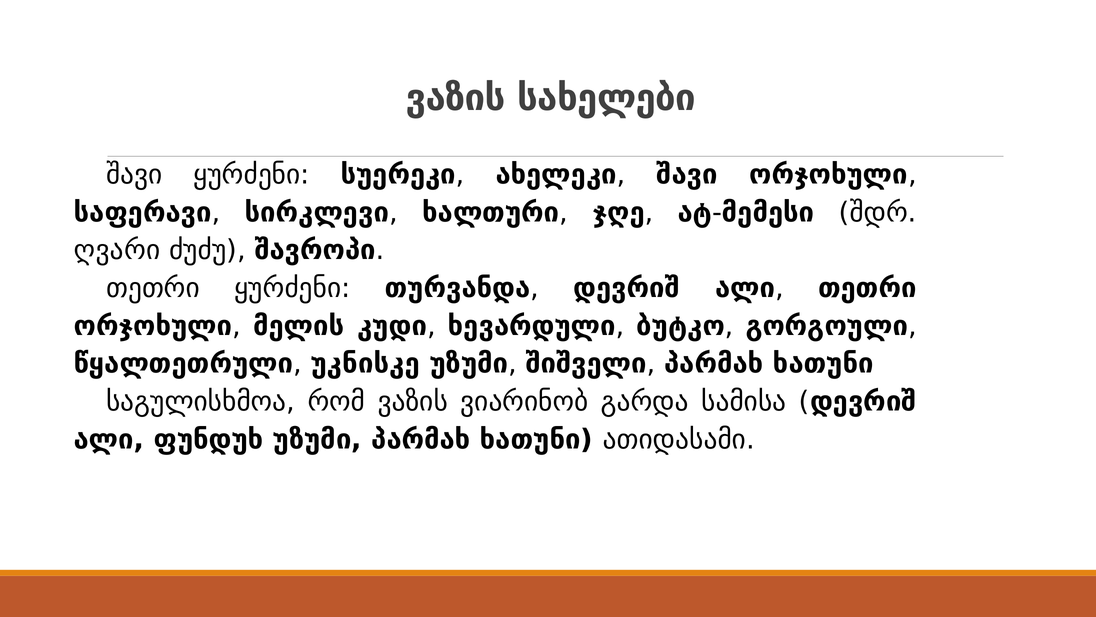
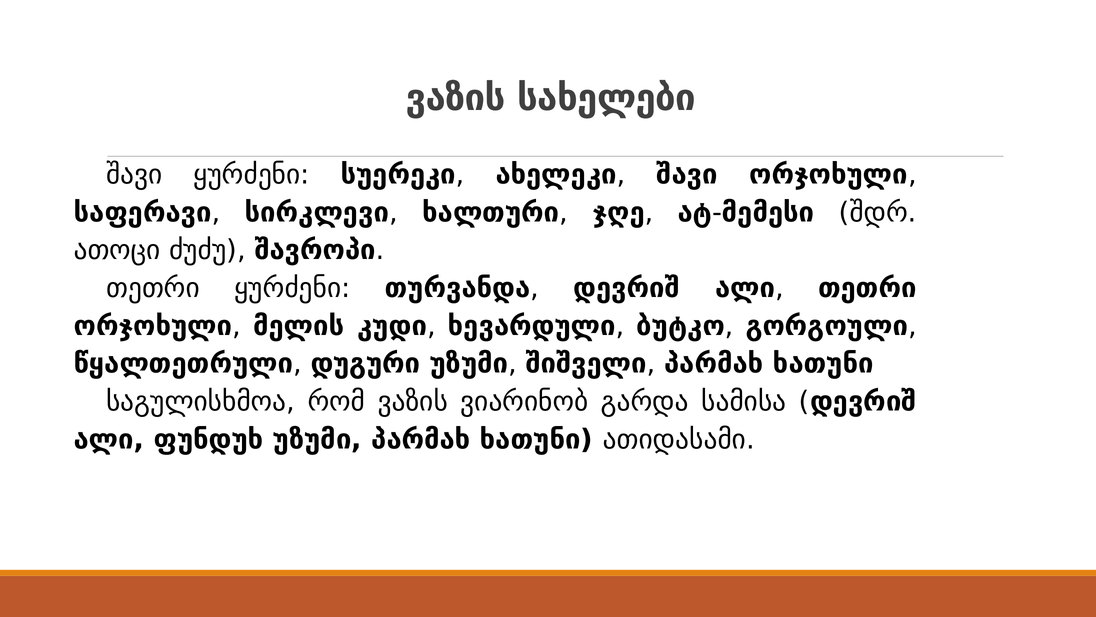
ღვარი: ღვარი -> ათოცი
უკნისკე: უკნისკე -> დუგური
